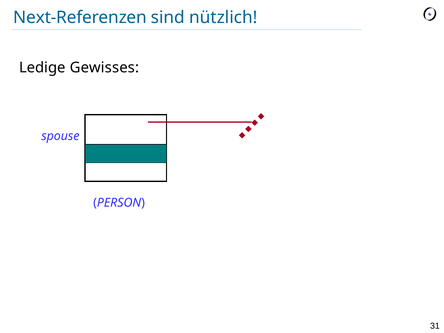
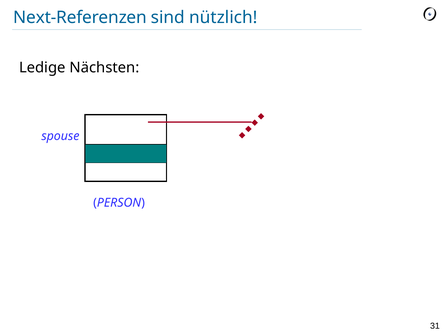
Gewisses: Gewisses -> Nächsten
